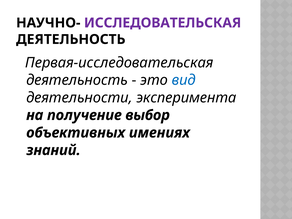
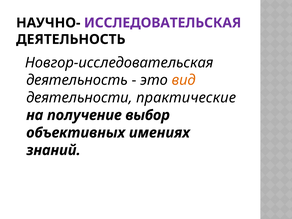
Первая-исследовательская: Первая-исследовательская -> Новгор-исследовательская
вид colour: blue -> orange
эксперимента: эксперимента -> практические
